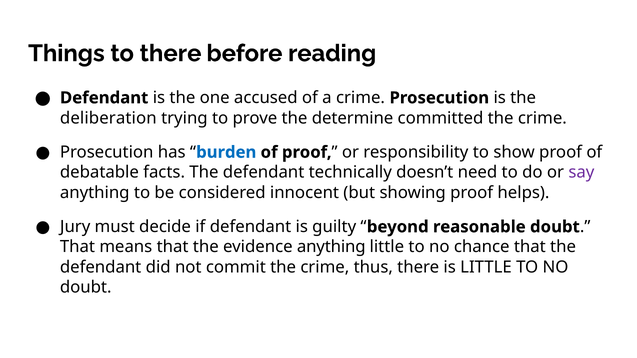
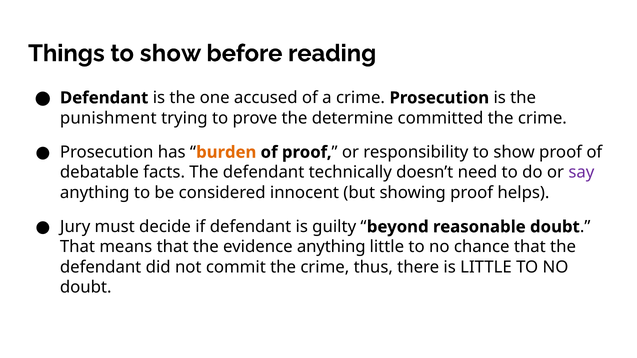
Things to there: there -> show
deliberation: deliberation -> punishment
burden colour: blue -> orange
